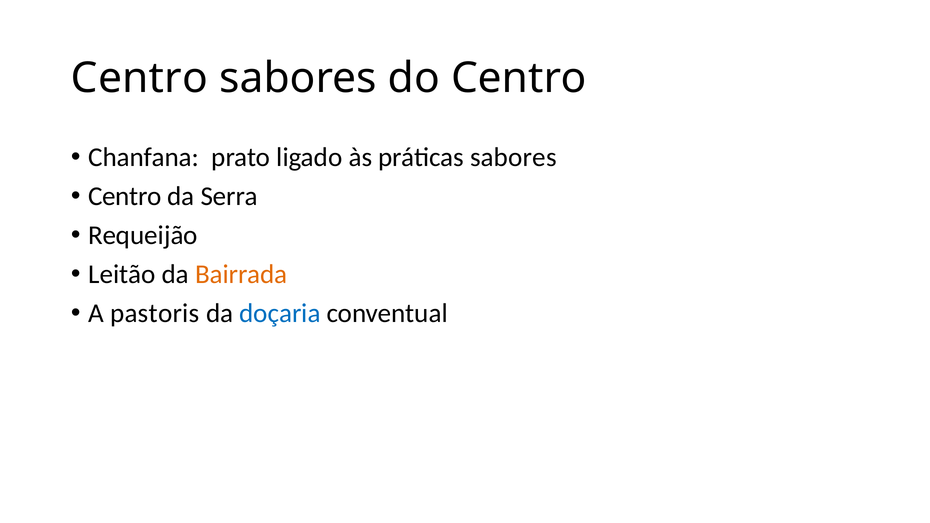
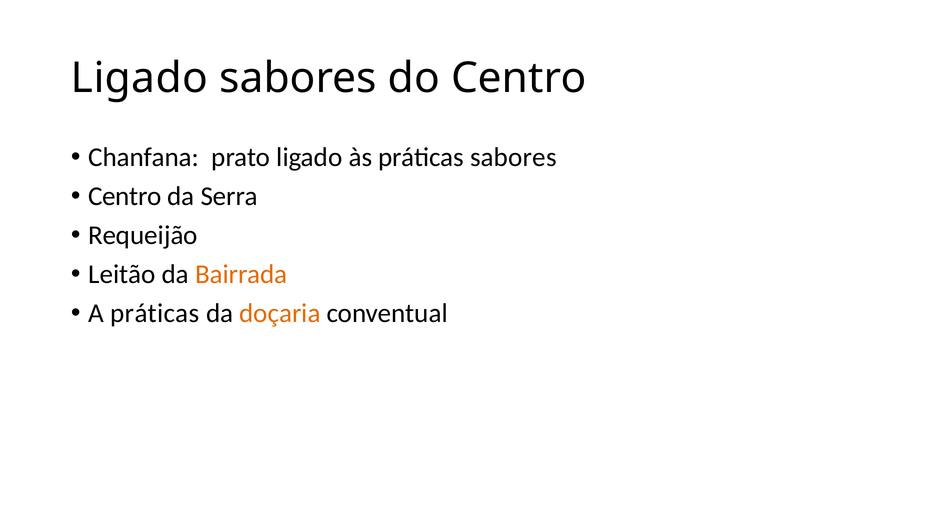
Centro at (139, 78): Centro -> Ligado
A pastoris: pastoris -> práticas
doçaria colour: blue -> orange
